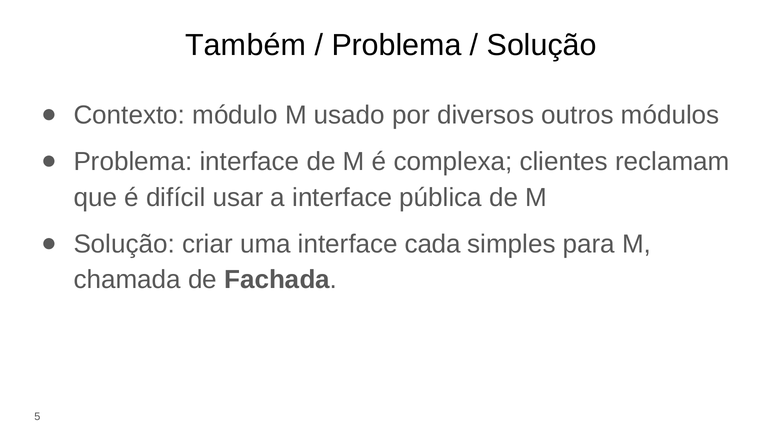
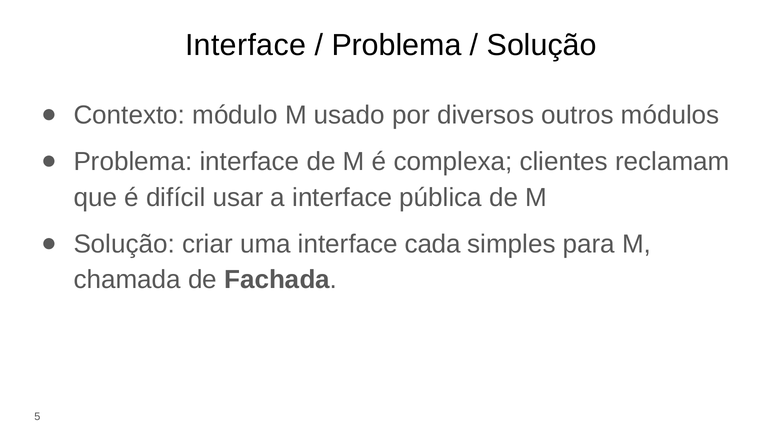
Também at (246, 45): Também -> Interface
